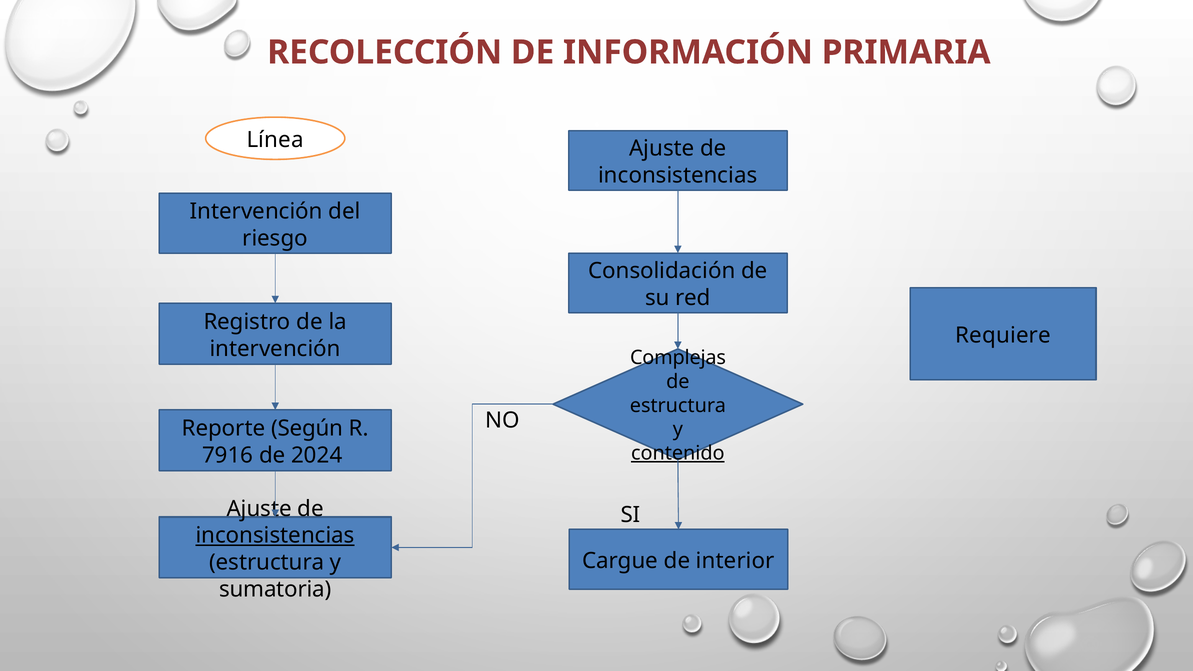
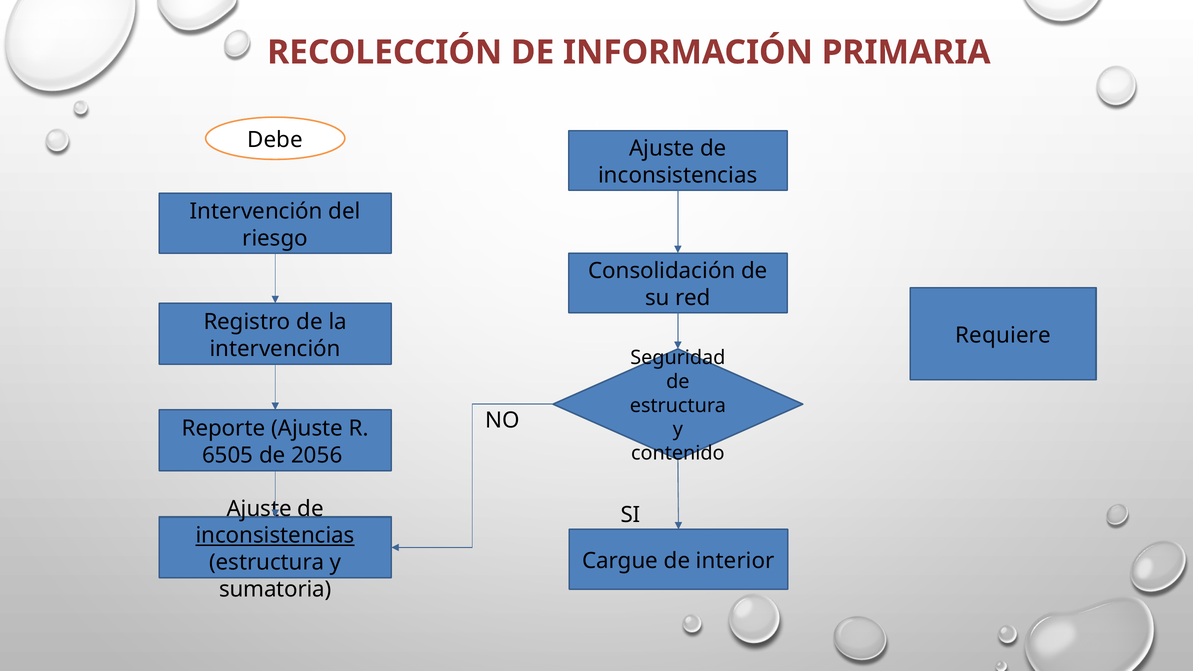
Línea: Línea -> Debe
Complejas: Complejas -> Seguridad
Reporte Según: Según -> Ajuste
contenido underline: present -> none
7916: 7916 -> 6505
2024: 2024 -> 2056
